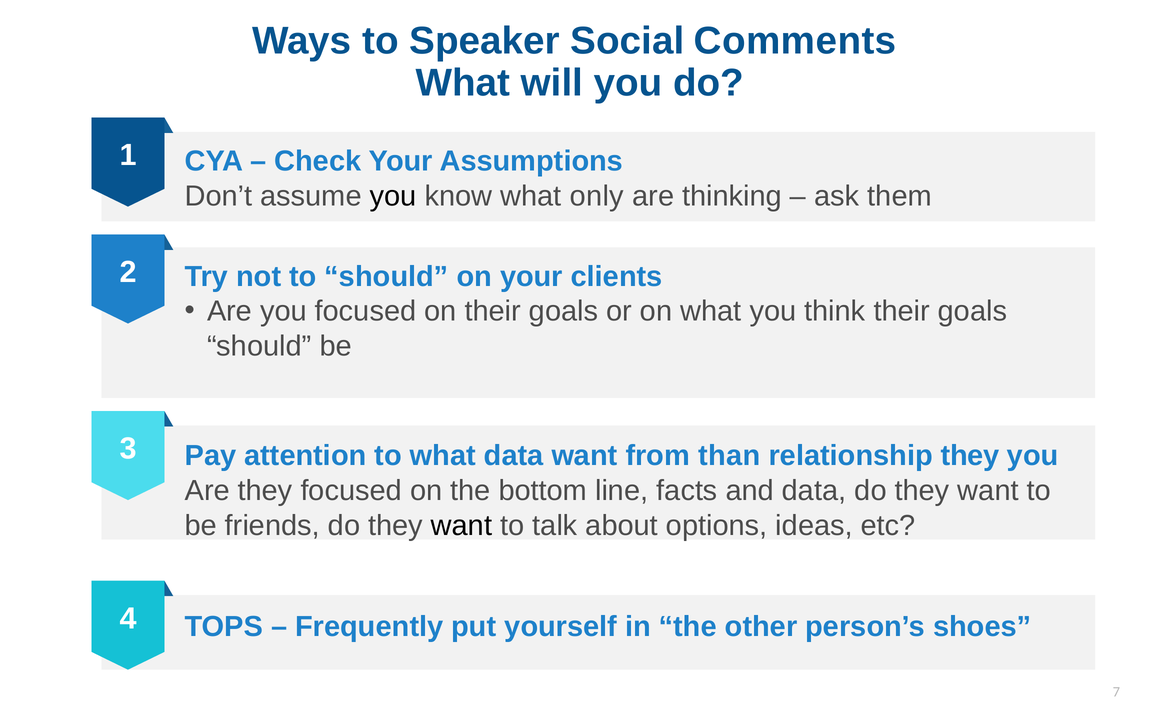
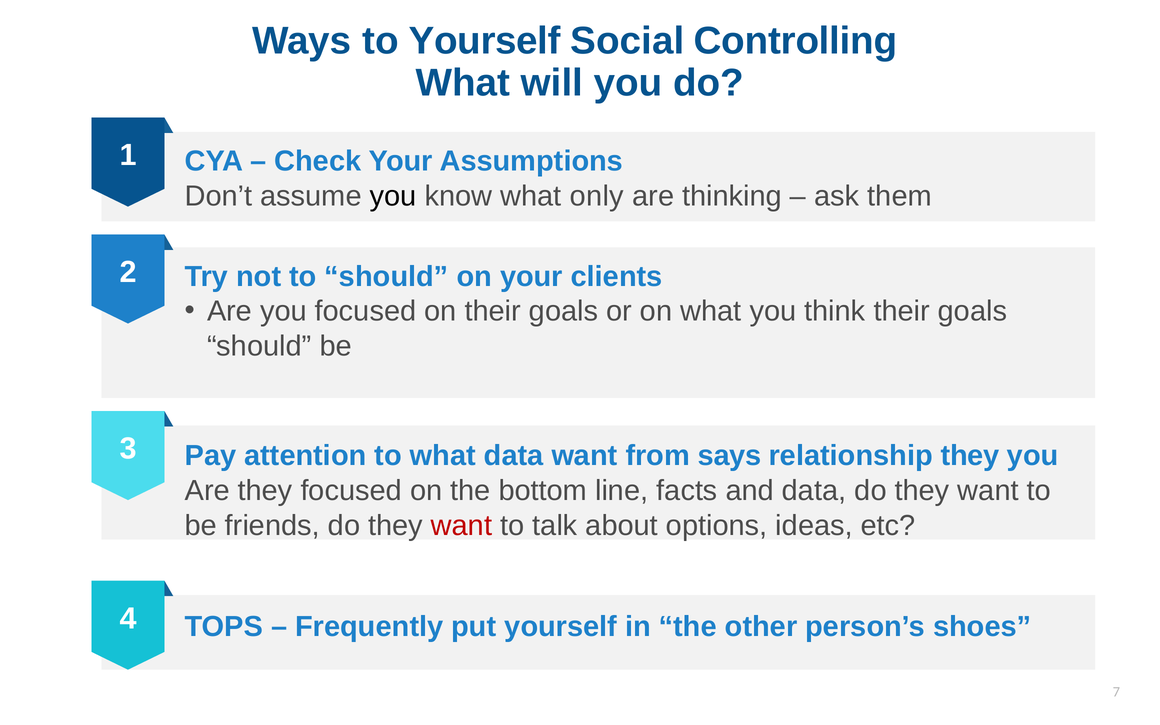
to Speaker: Speaker -> Yourself
Comments: Comments -> Controlling
than: than -> says
want at (461, 525) colour: black -> red
